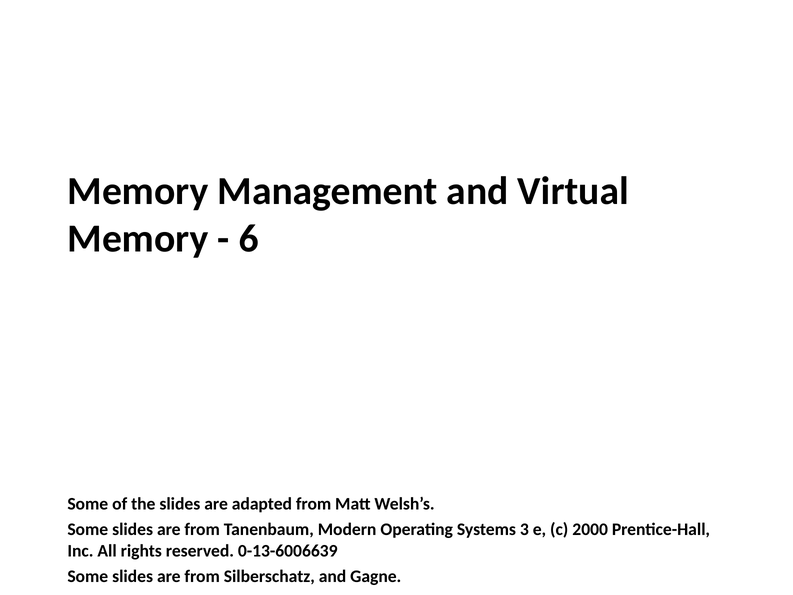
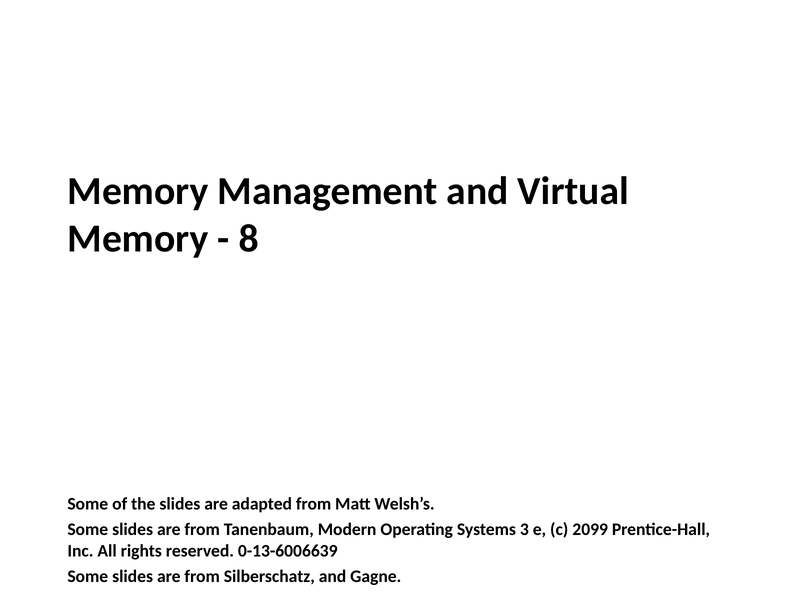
6: 6 -> 8
2000: 2000 -> 2099
